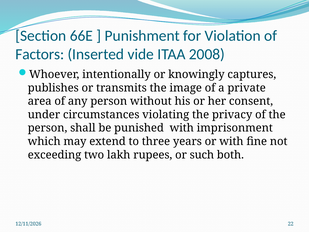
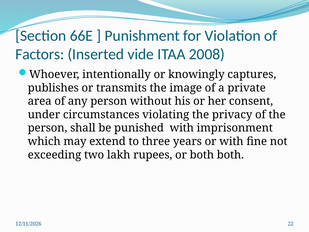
or such: such -> both
